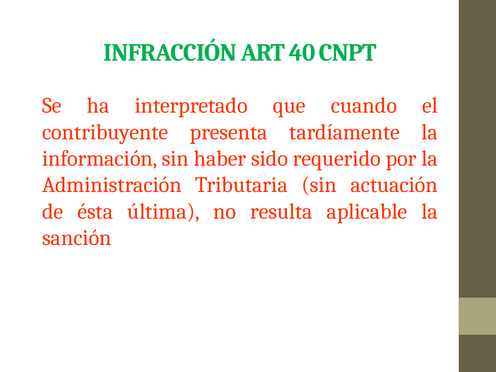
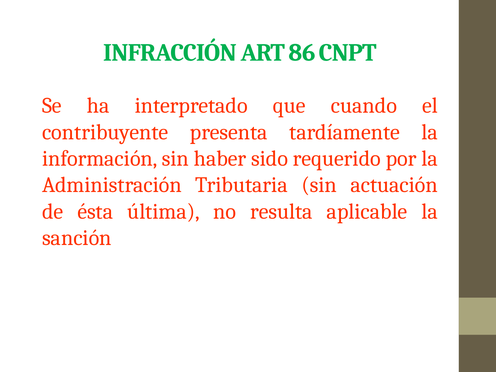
40: 40 -> 86
